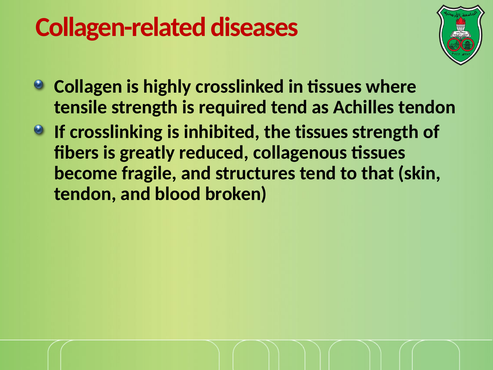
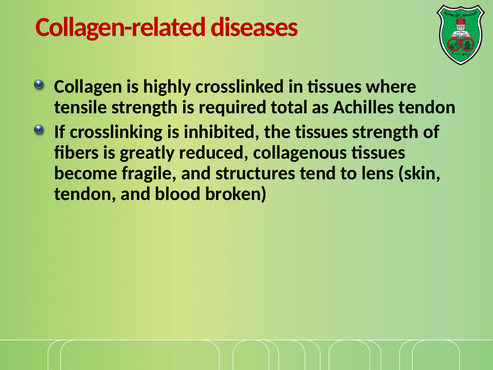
required tend: tend -> total
that: that -> lens
